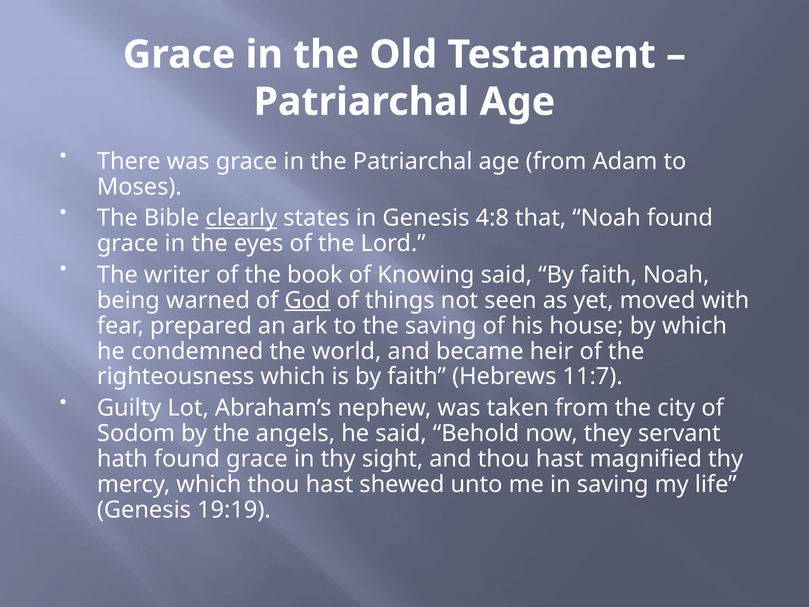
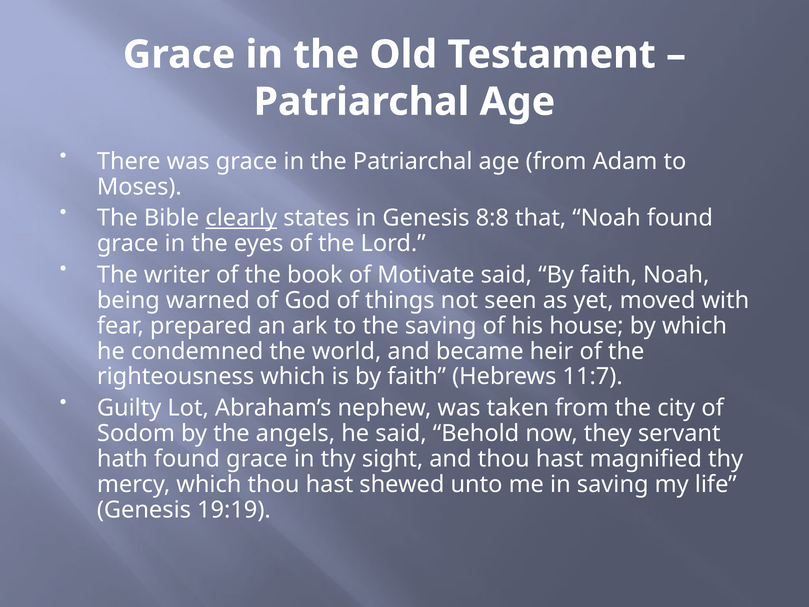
4:8: 4:8 -> 8:8
Knowing: Knowing -> Motivate
God underline: present -> none
